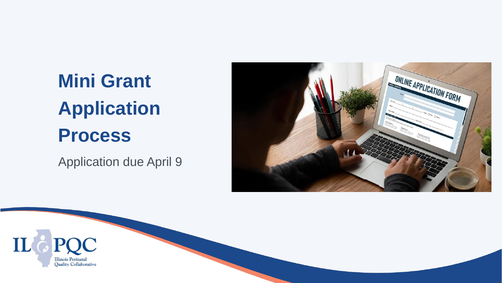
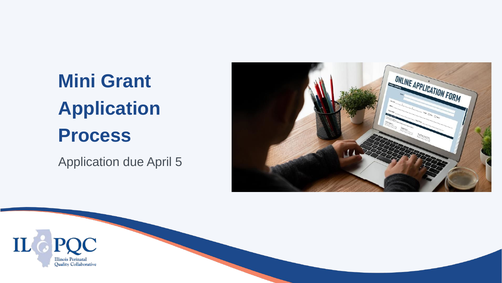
9: 9 -> 5
